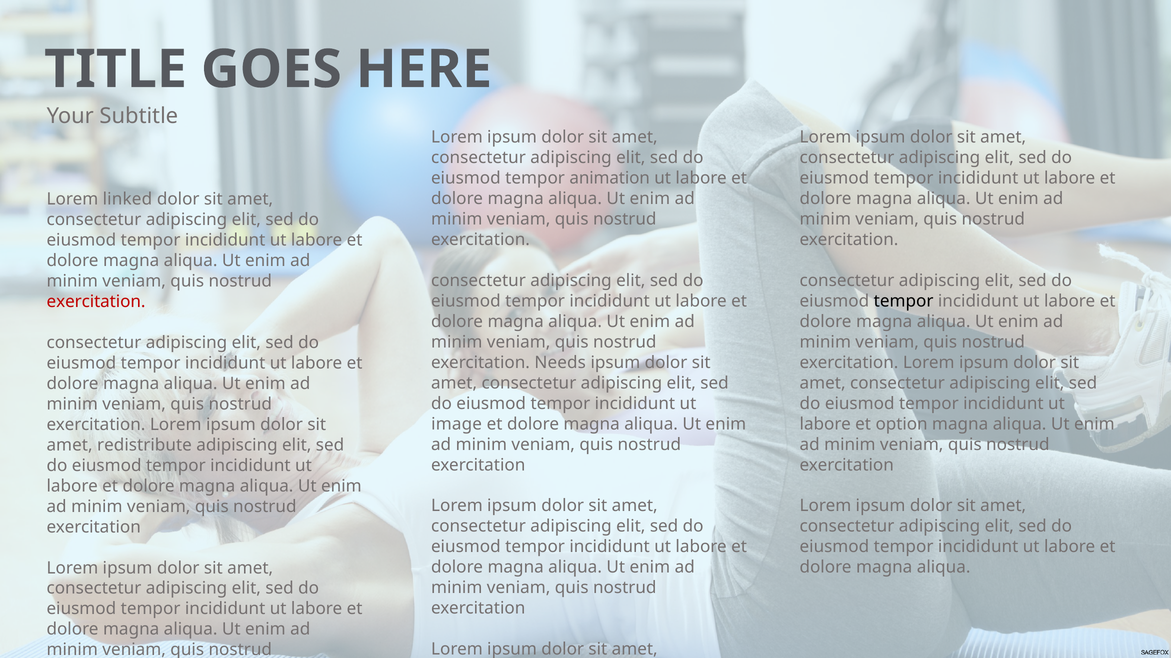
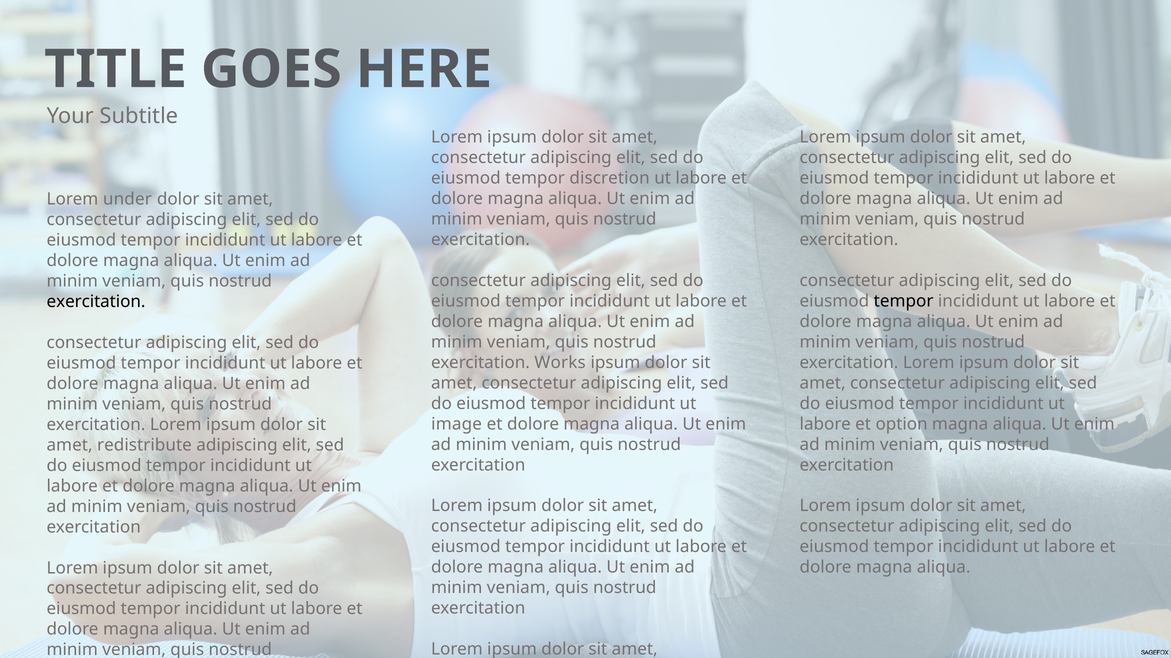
animation: animation -> discretion
linked: linked -> under
exercitation at (96, 302) colour: red -> black
Needs: Needs -> Works
